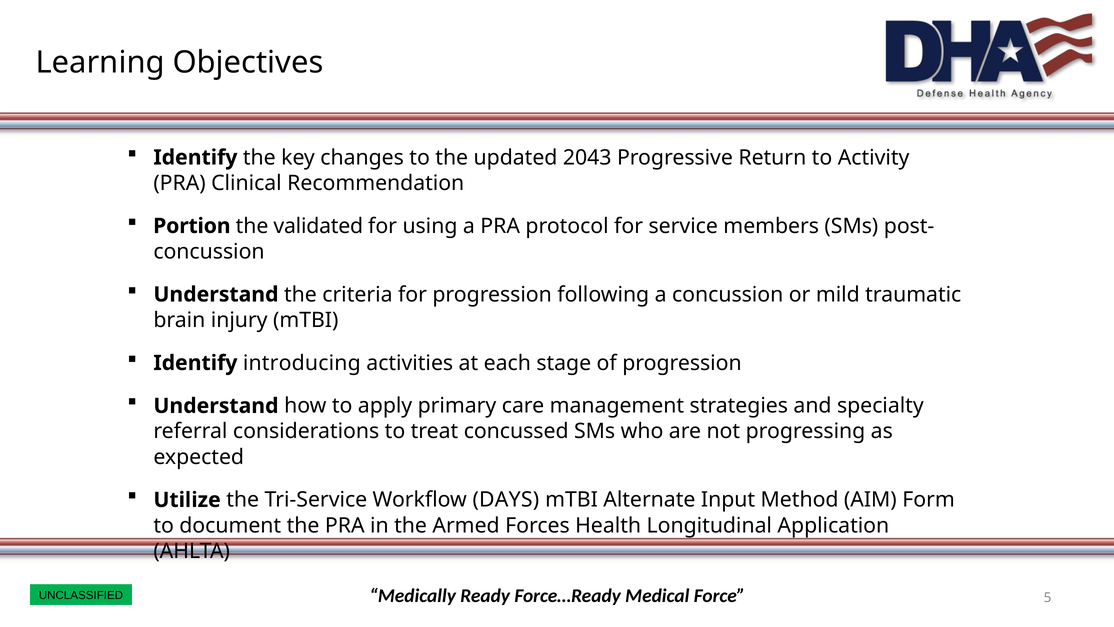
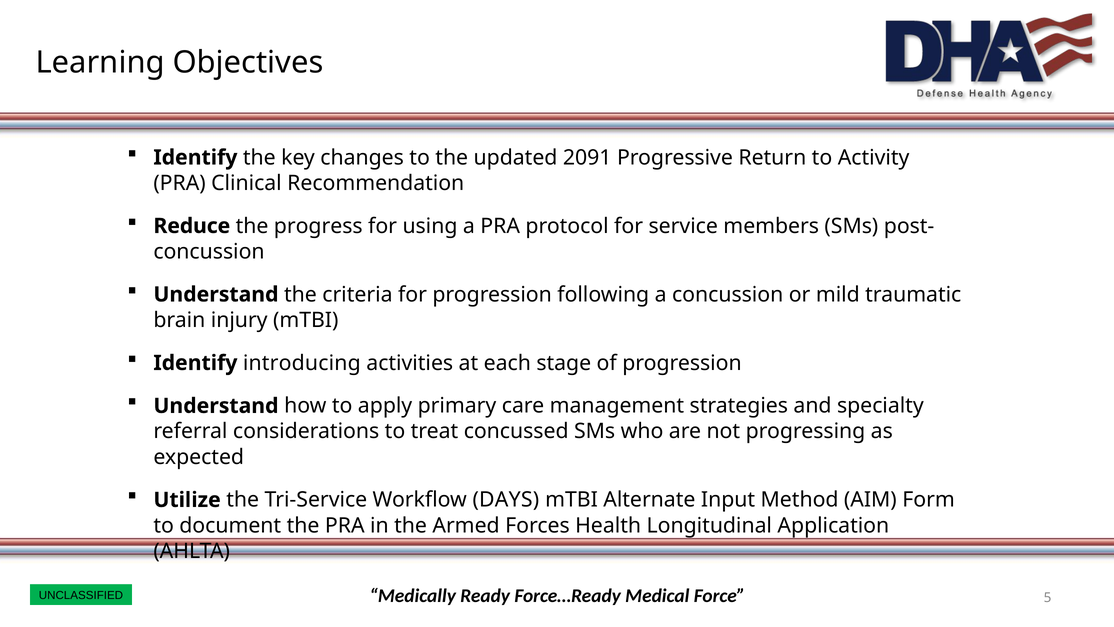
2043: 2043 -> 2091
Portion: Portion -> Reduce
validated: validated -> progress
